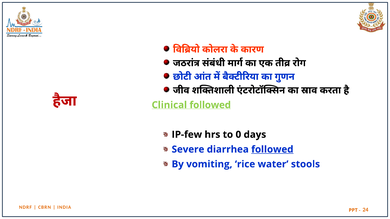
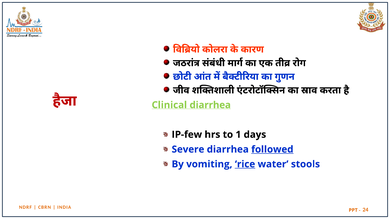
Clinical followed: followed -> diarrhea
0: 0 -> 1
rice underline: none -> present
